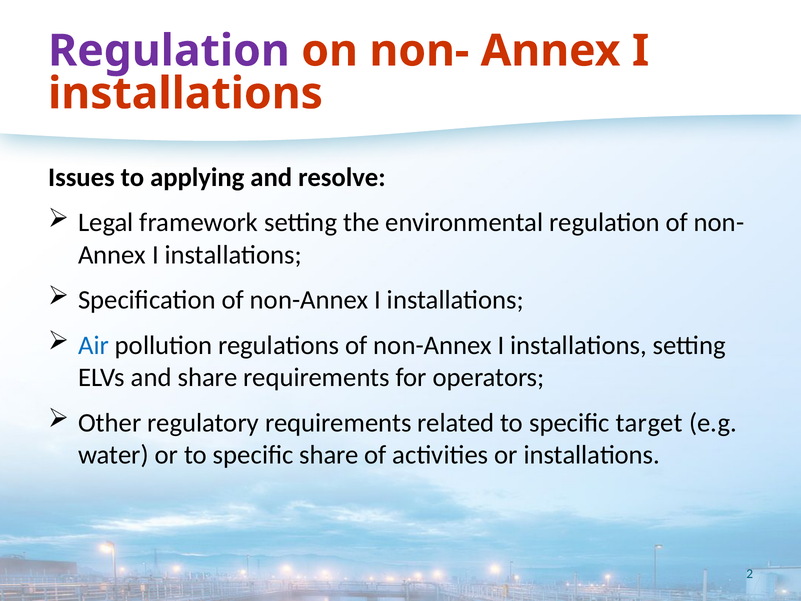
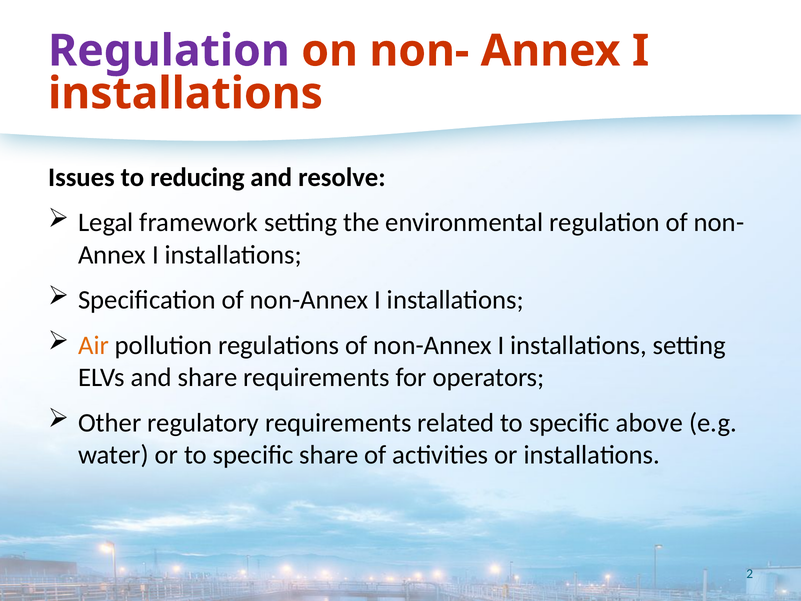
applying: applying -> reducing
Air colour: blue -> orange
target: target -> above
